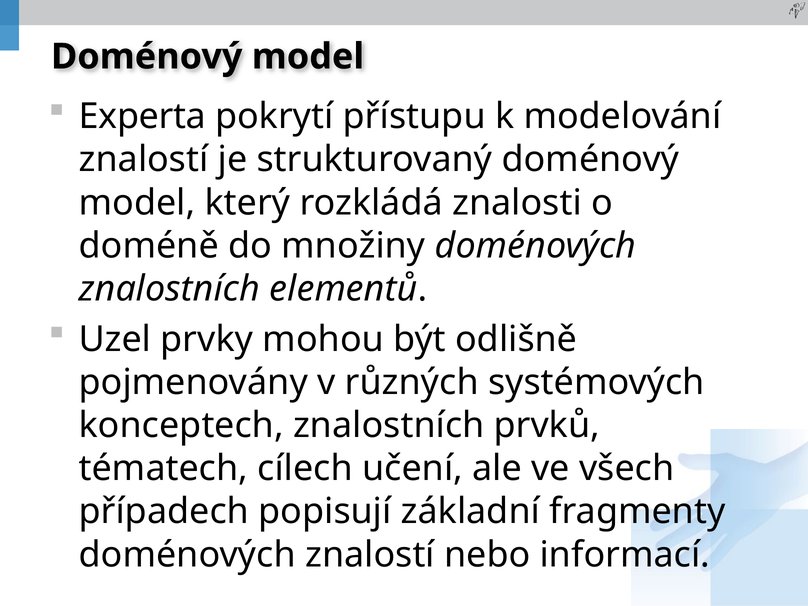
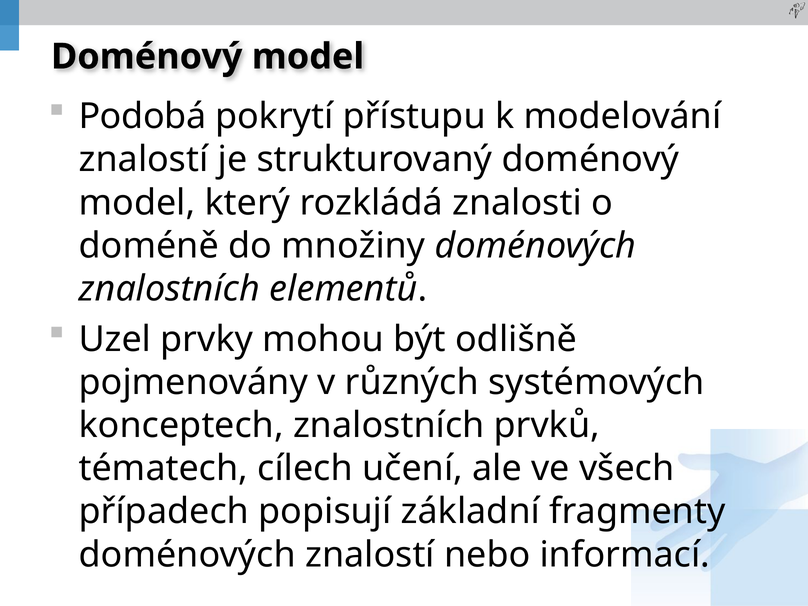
Experta: Experta -> Podobá
